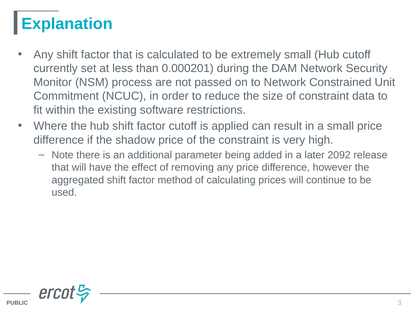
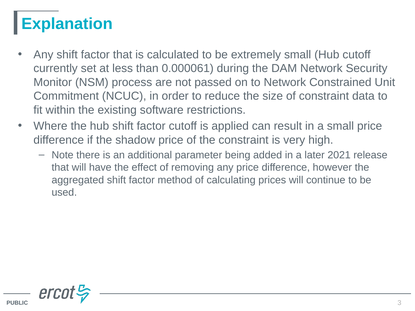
0.000201: 0.000201 -> 0.000061
2092: 2092 -> 2021
